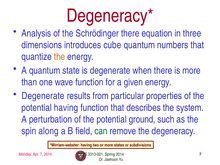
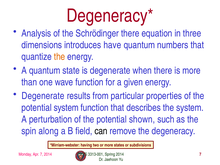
cube: cube -> have
potential having: having -> system
ground: ground -> shown
can colour: green -> black
